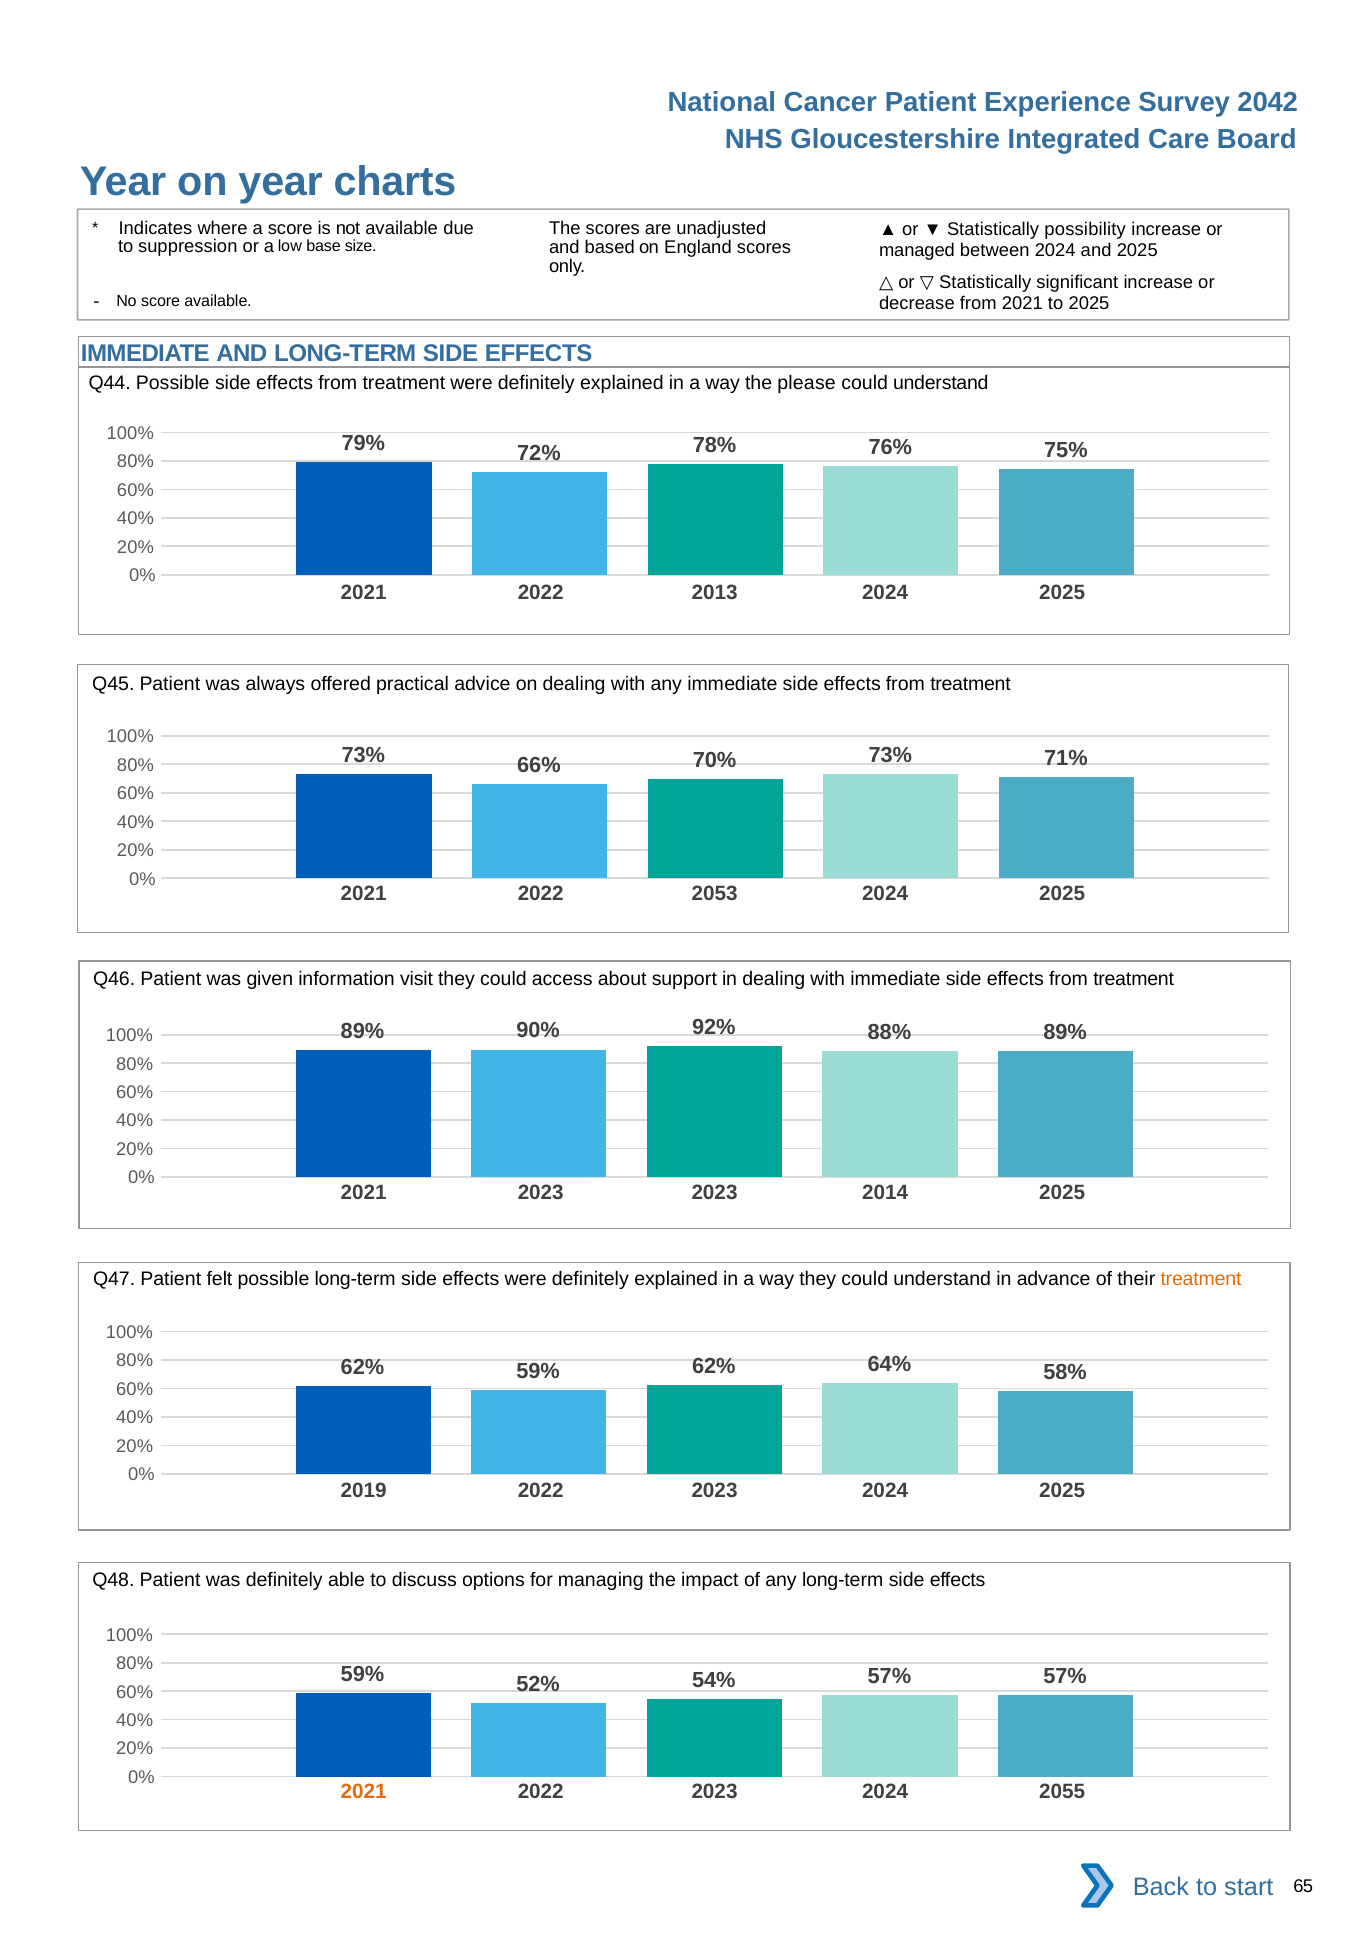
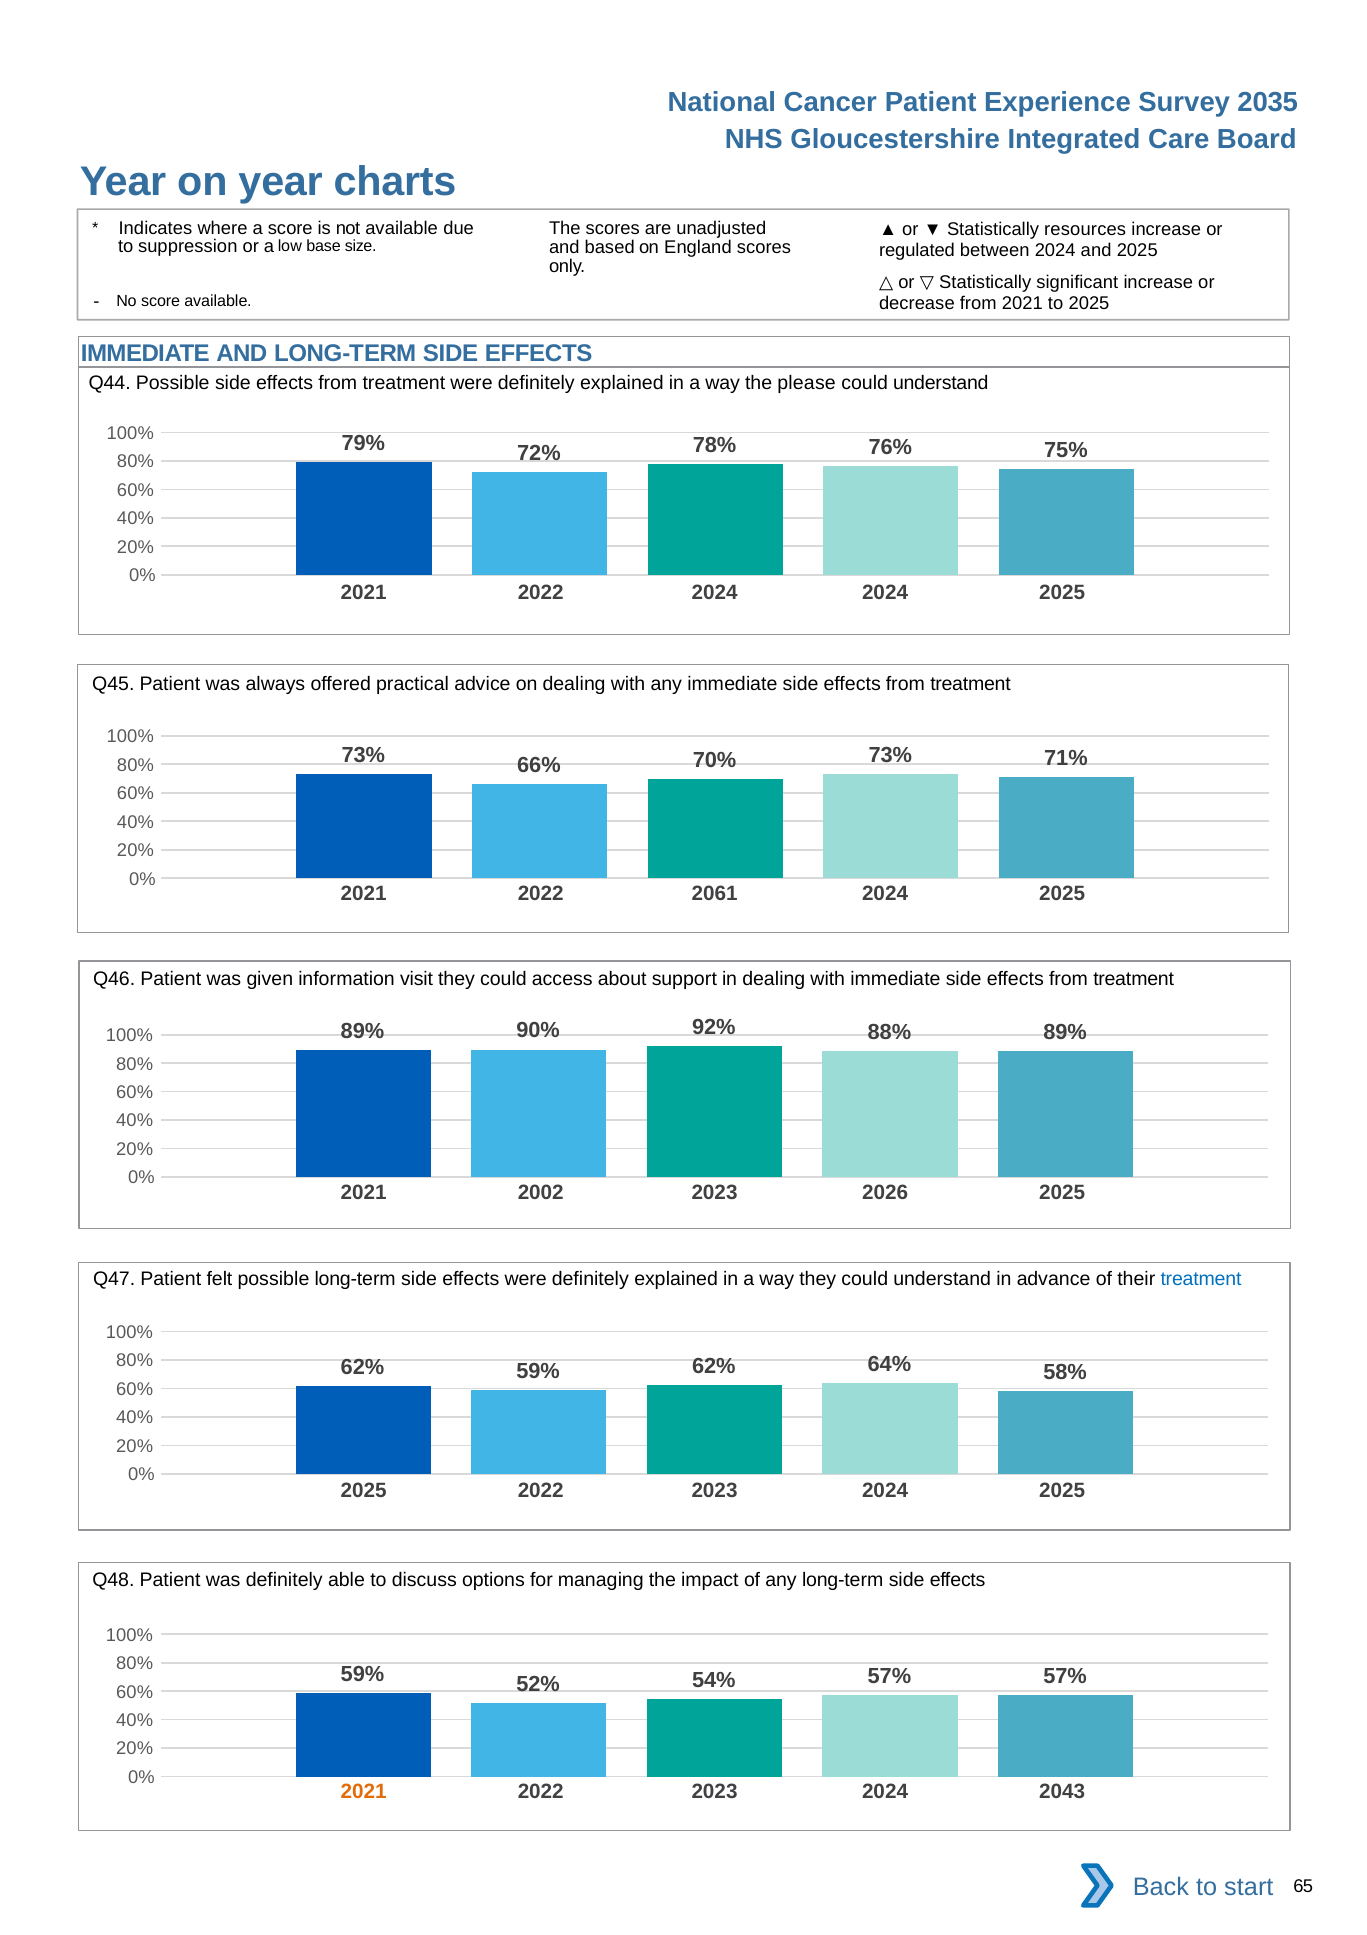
2042: 2042 -> 2035
possibility: possibility -> resources
managed: managed -> regulated
2022 2013: 2013 -> 2024
2053: 2053 -> 2061
2021 2023: 2023 -> 2002
2014: 2014 -> 2026
treatment at (1201, 1279) colour: orange -> blue
2019 at (364, 1490): 2019 -> 2025
2055: 2055 -> 2043
